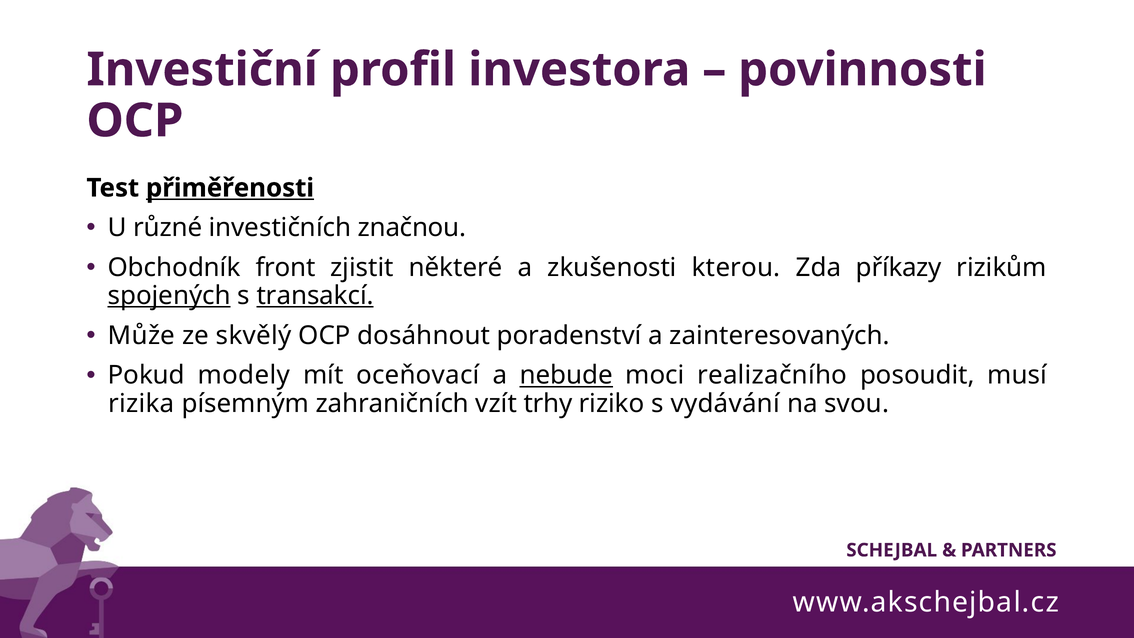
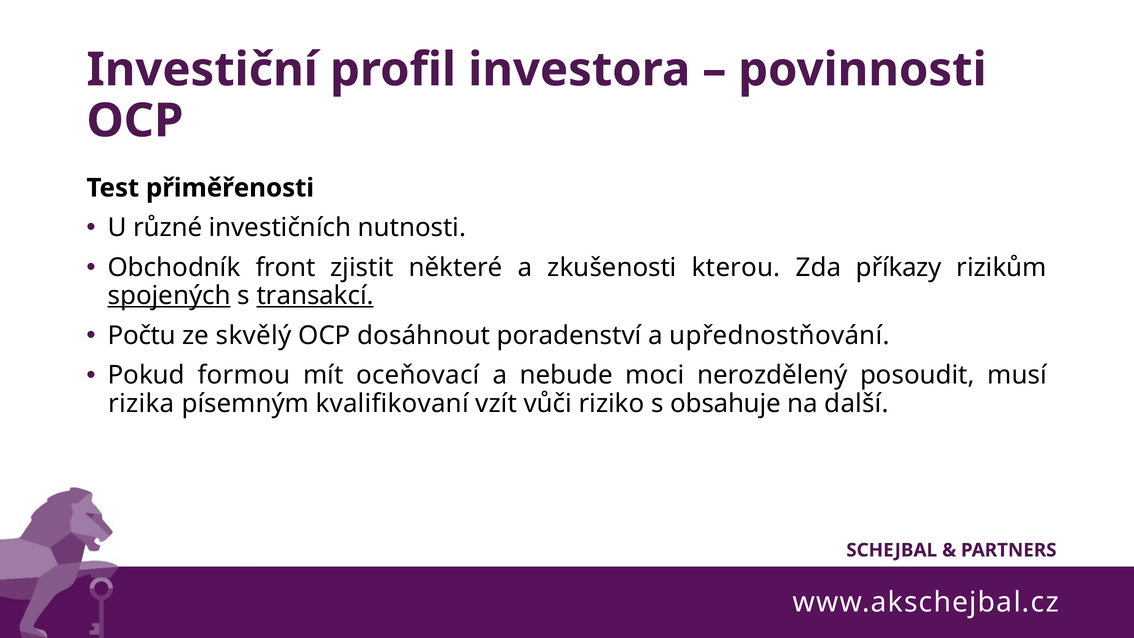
přiměřenosti underline: present -> none
značnou: značnou -> nutnosti
Může: Může -> Počtu
zainteresovaných: zainteresovaných -> upřednostňování
modely: modely -> formou
nebude underline: present -> none
realizačního: realizačního -> nerozdělený
zahraničních: zahraničních -> kvalifikovaní
trhy: trhy -> vůči
vydávání: vydávání -> obsahuje
svou: svou -> další
